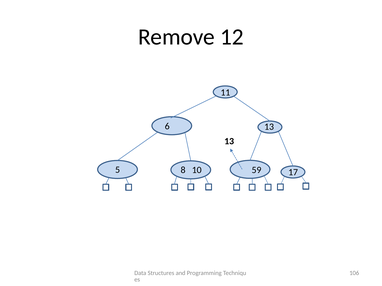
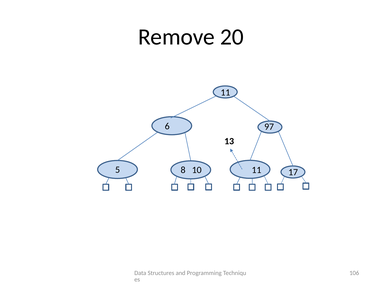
12: 12 -> 20
6 13: 13 -> 97
10 59: 59 -> 11
